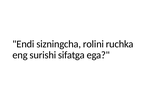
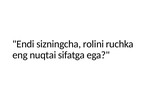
surishi: surishi -> nuqtai
